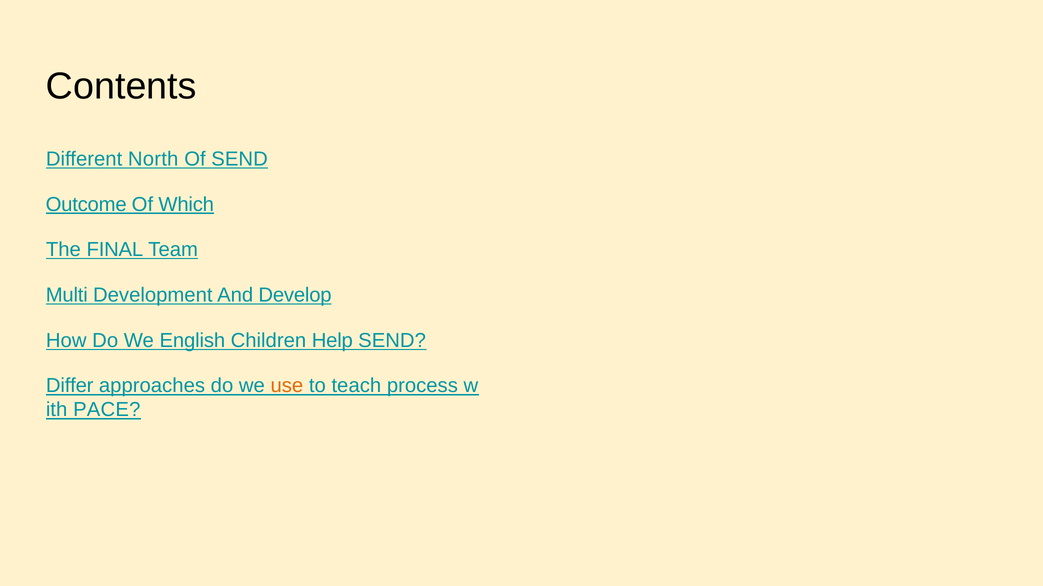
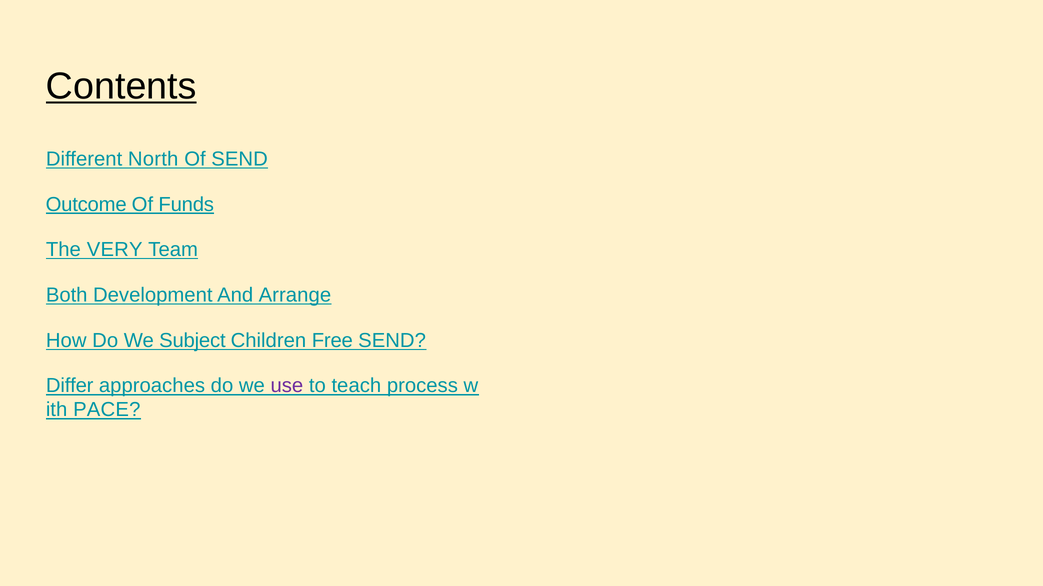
Contents underline: none -> present
Which: Which -> Funds
FINAL: FINAL -> VERY
Multi: Multi -> Both
Develop: Develop -> Arrange
English: English -> Subject
Help: Help -> Free
use colour: orange -> purple
